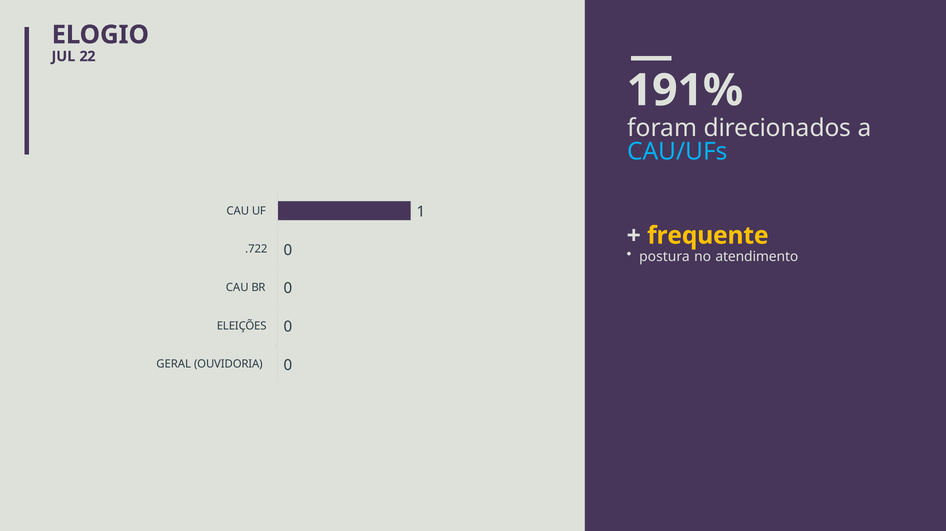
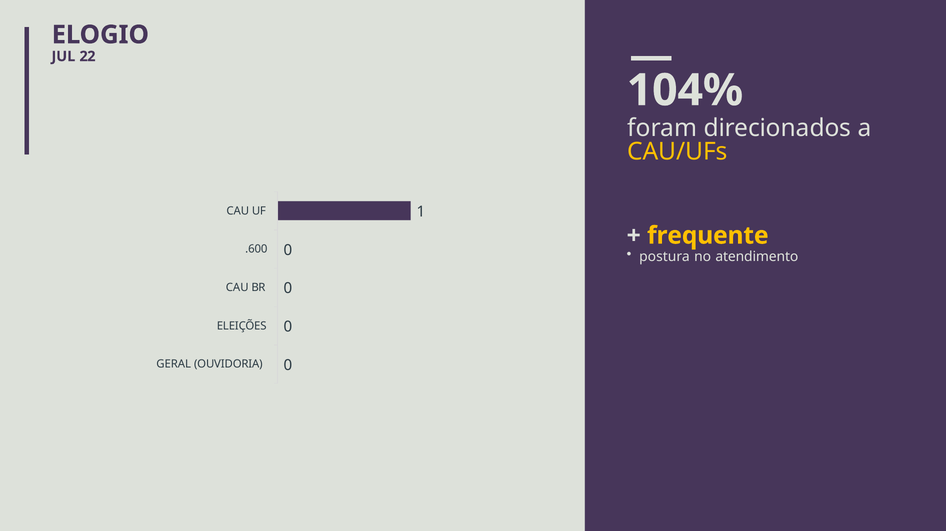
191%: 191% -> 104%
CAU/UFs colour: light blue -> yellow
.722: .722 -> .600
